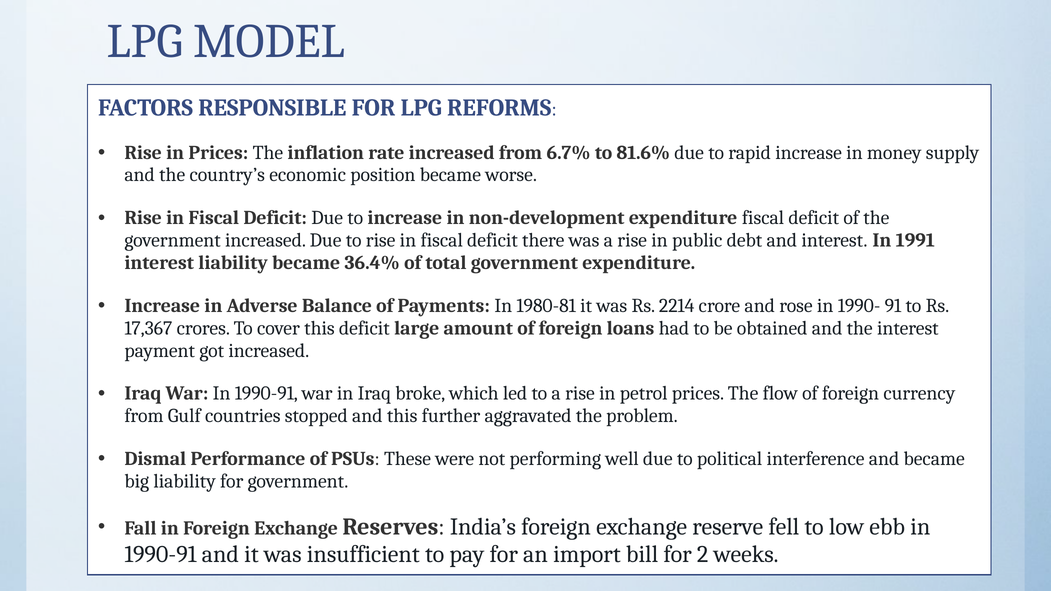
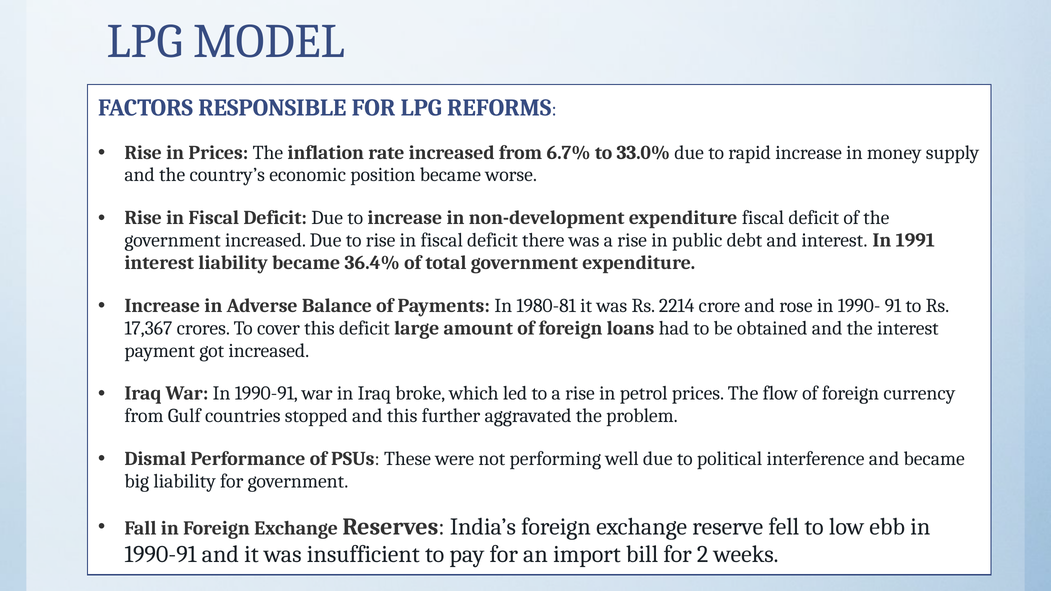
81.6%: 81.6% -> 33.0%
